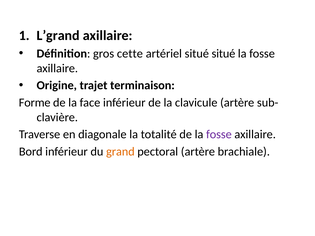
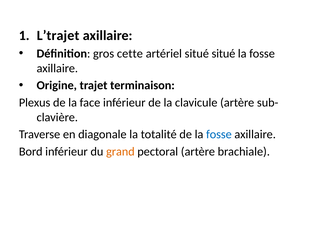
L’grand: L’grand -> L’trajet
Forme: Forme -> Plexus
fosse at (219, 135) colour: purple -> blue
